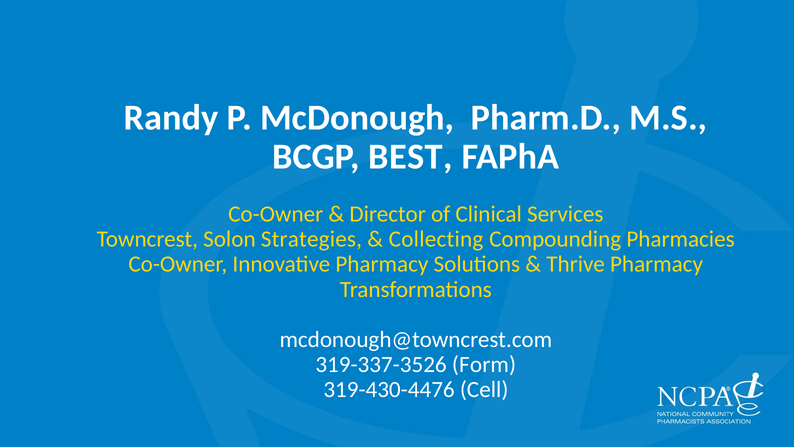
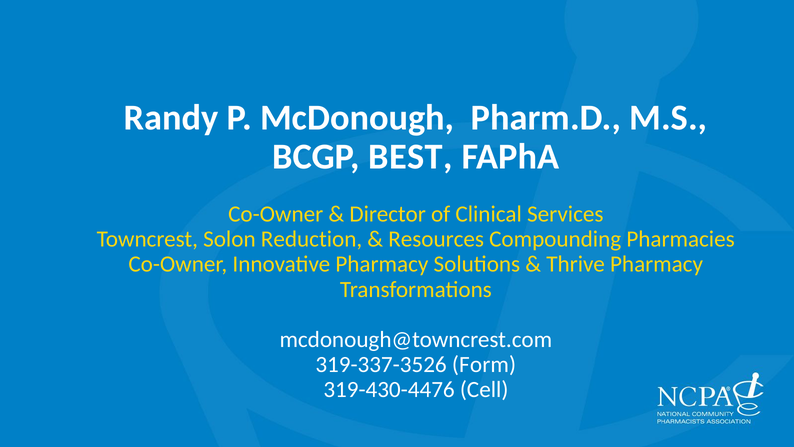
Strategies: Strategies -> Reduction
Collecting: Collecting -> Resources
